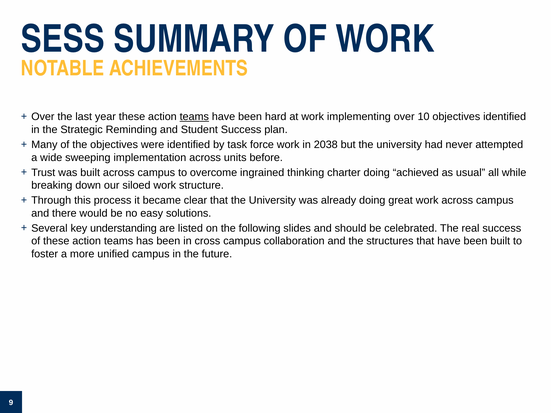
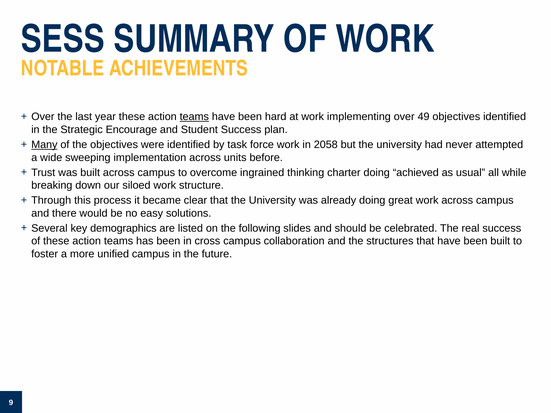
10: 10 -> 49
Reminding: Reminding -> Encourage
Many underline: none -> present
2038: 2038 -> 2058
understanding: understanding -> demographics
